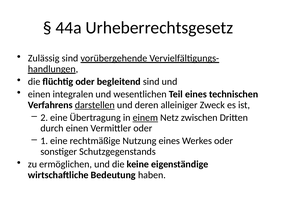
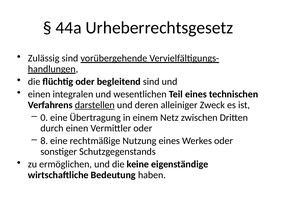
2: 2 -> 0
einem underline: present -> none
1: 1 -> 8
